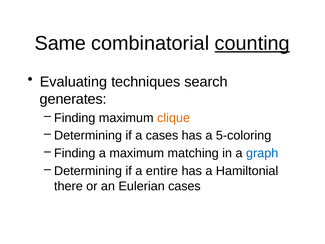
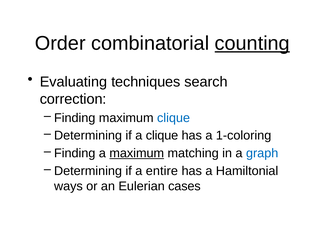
Same: Same -> Order
generates: generates -> correction
clique at (174, 118) colour: orange -> blue
a cases: cases -> clique
5-coloring: 5-coloring -> 1-coloring
maximum at (137, 153) underline: none -> present
there: there -> ways
